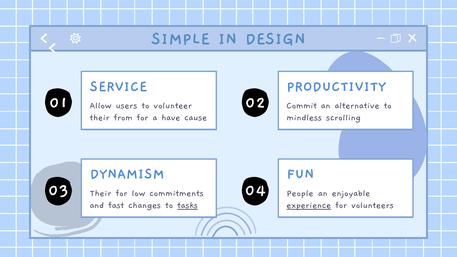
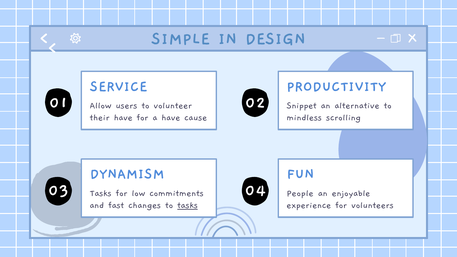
Commit: Commit -> Snippet
their from: from -> have
Their at (101, 193): Their -> Tasks
experience underline: present -> none
